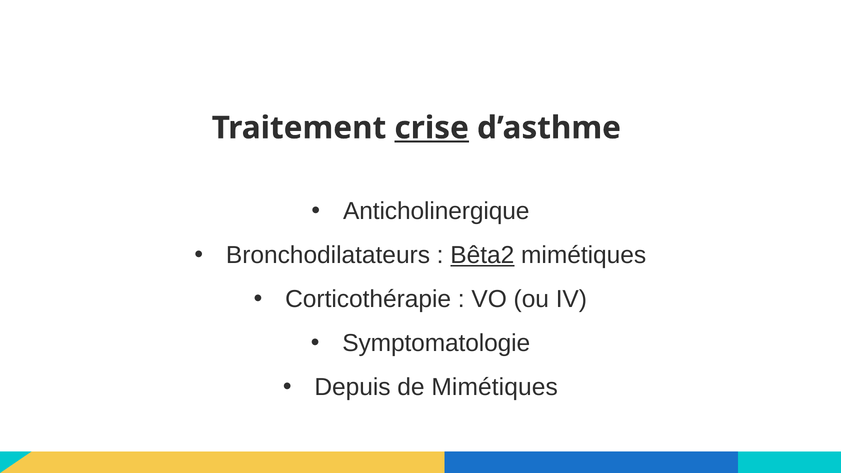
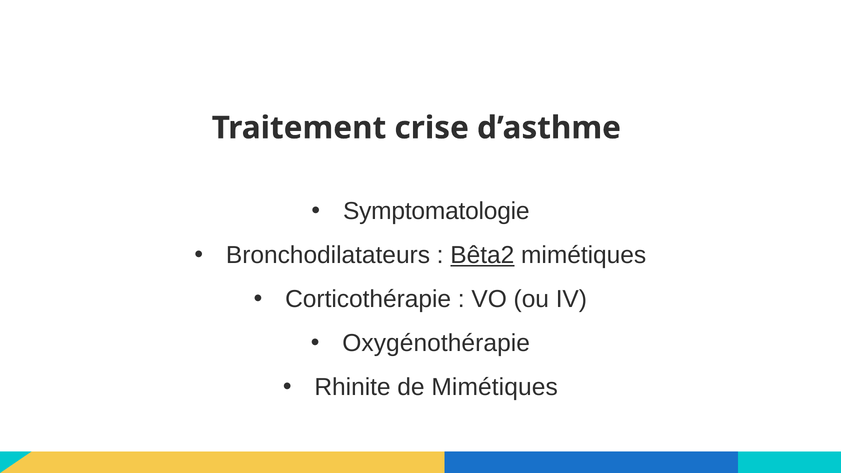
crise underline: present -> none
Anticholinergique: Anticholinergique -> Symptomatologie
Symptomatologie: Symptomatologie -> Oxygénothérapie
Depuis: Depuis -> Rhinite
